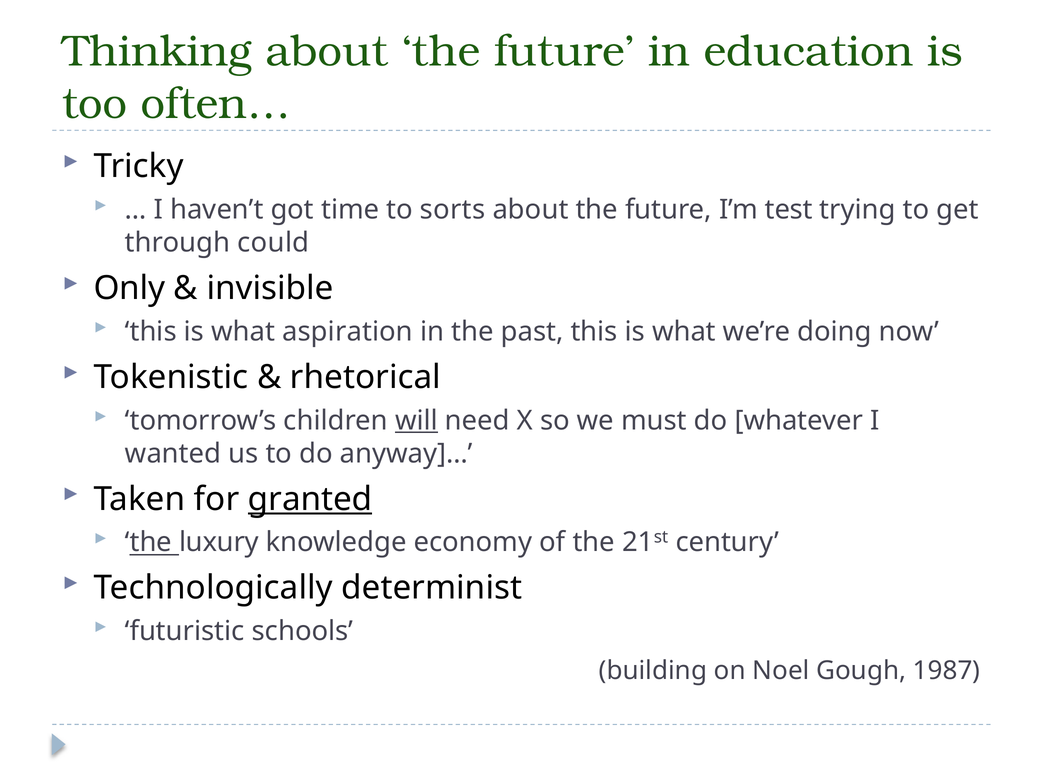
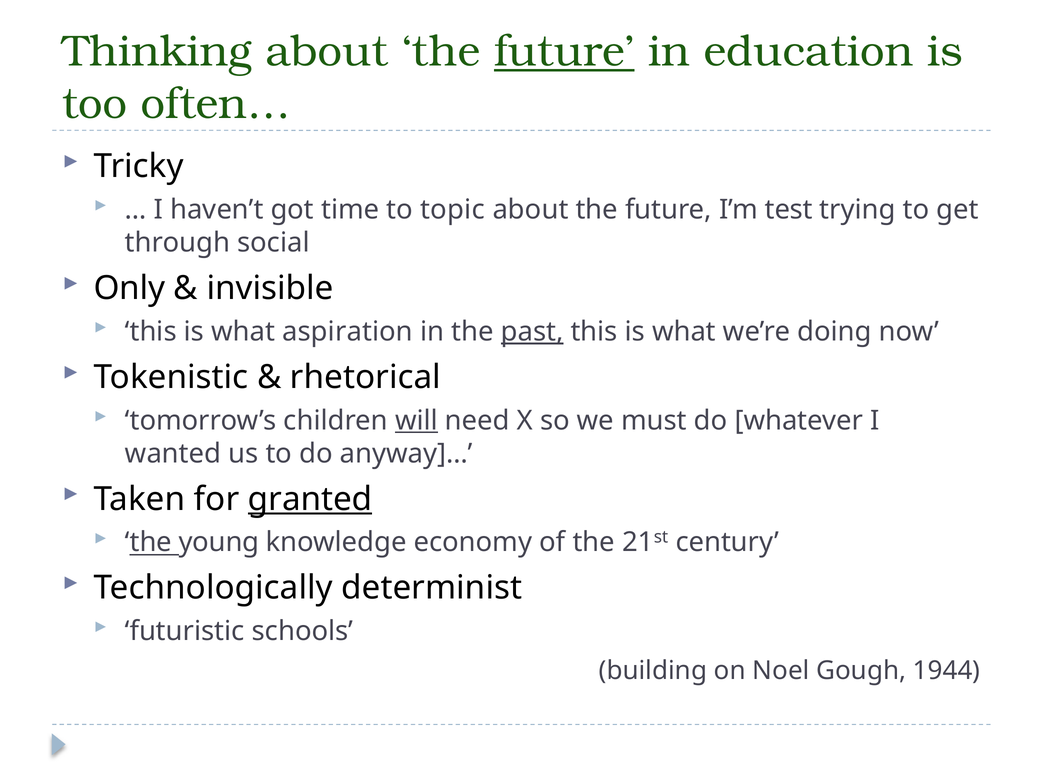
future at (564, 52) underline: none -> present
sorts: sorts -> topic
could: could -> social
past underline: none -> present
luxury: luxury -> young
1987: 1987 -> 1944
